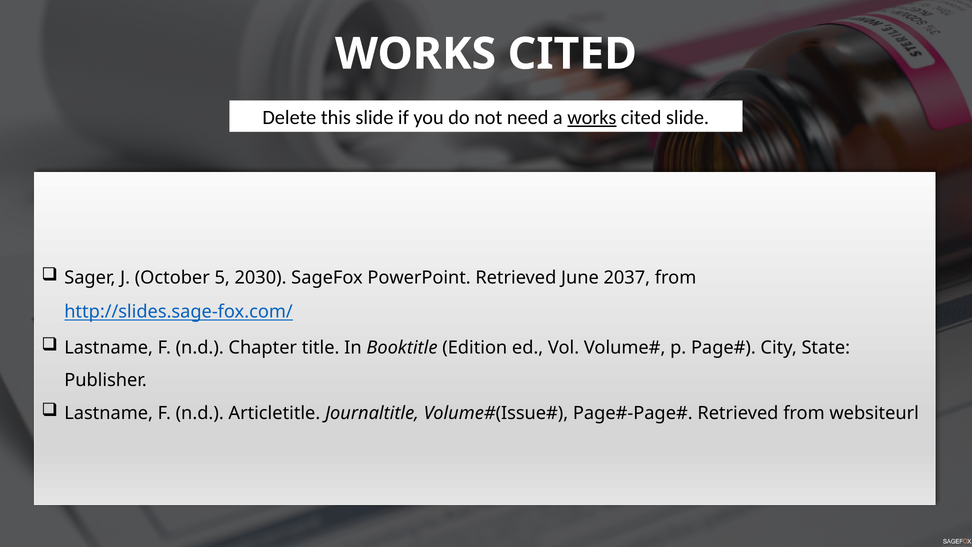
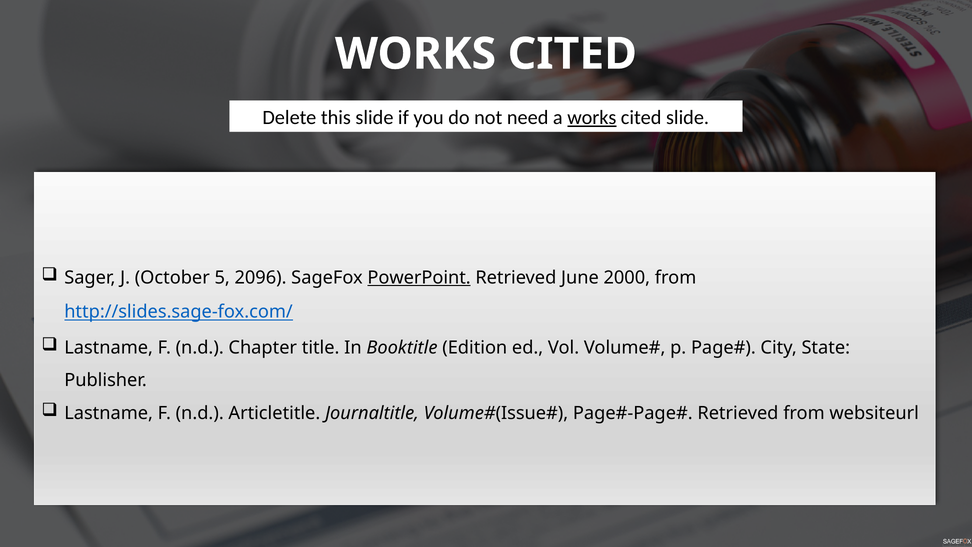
2030: 2030 -> 2096
PowerPoint underline: none -> present
2037: 2037 -> 2000
